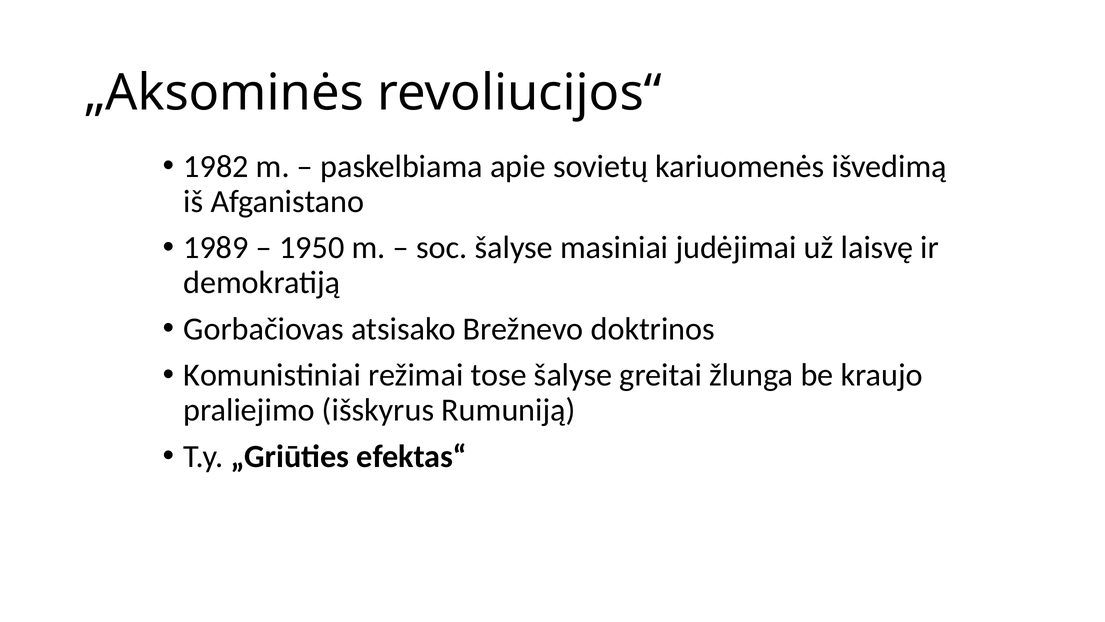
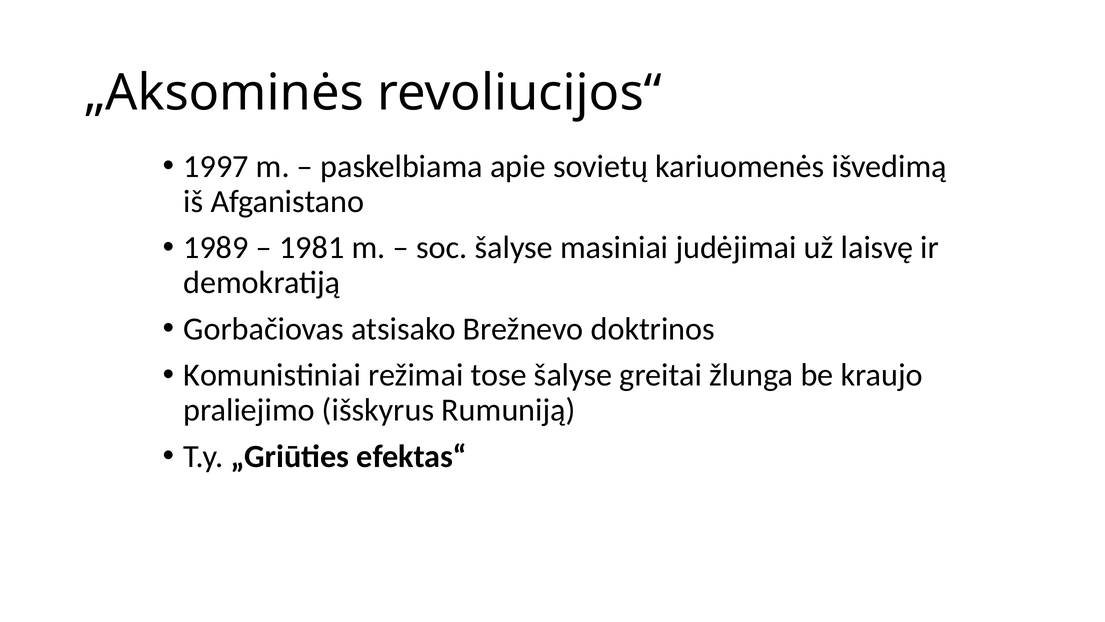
1982: 1982 -> 1997
1950: 1950 -> 1981
